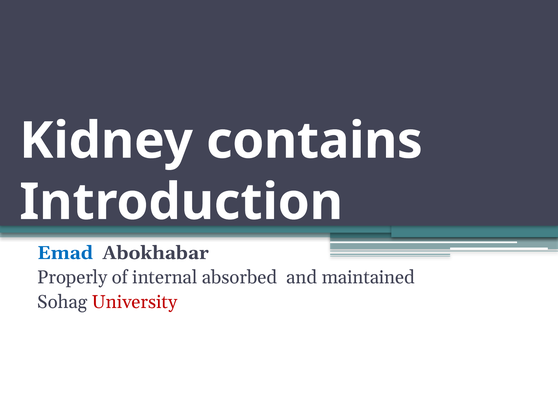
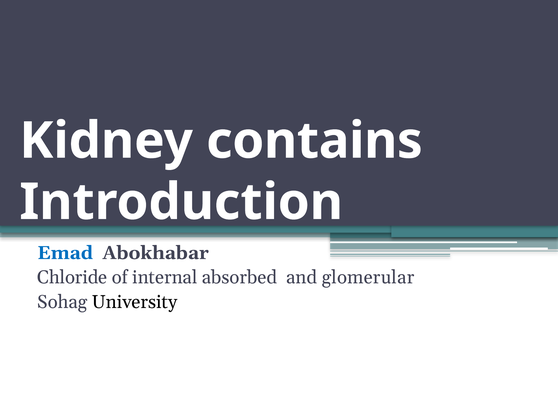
Properly: Properly -> Chloride
maintained: maintained -> glomerular
University colour: red -> black
